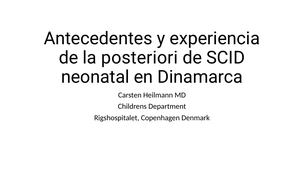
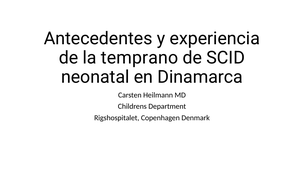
posteriori: posteriori -> temprano
